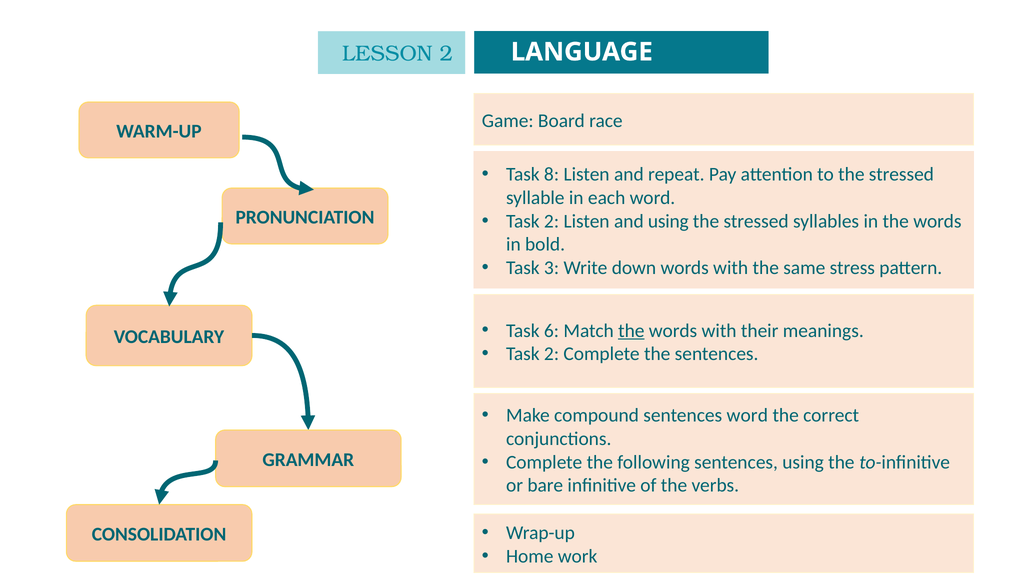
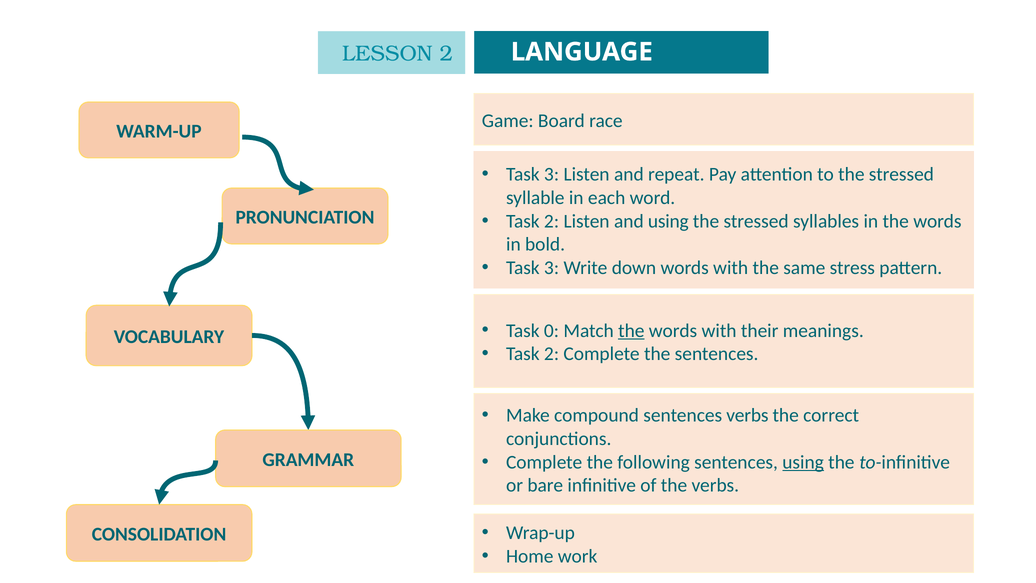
8 at (552, 174): 8 -> 3
6: 6 -> 0
sentences word: word -> verbs
using at (803, 462) underline: none -> present
